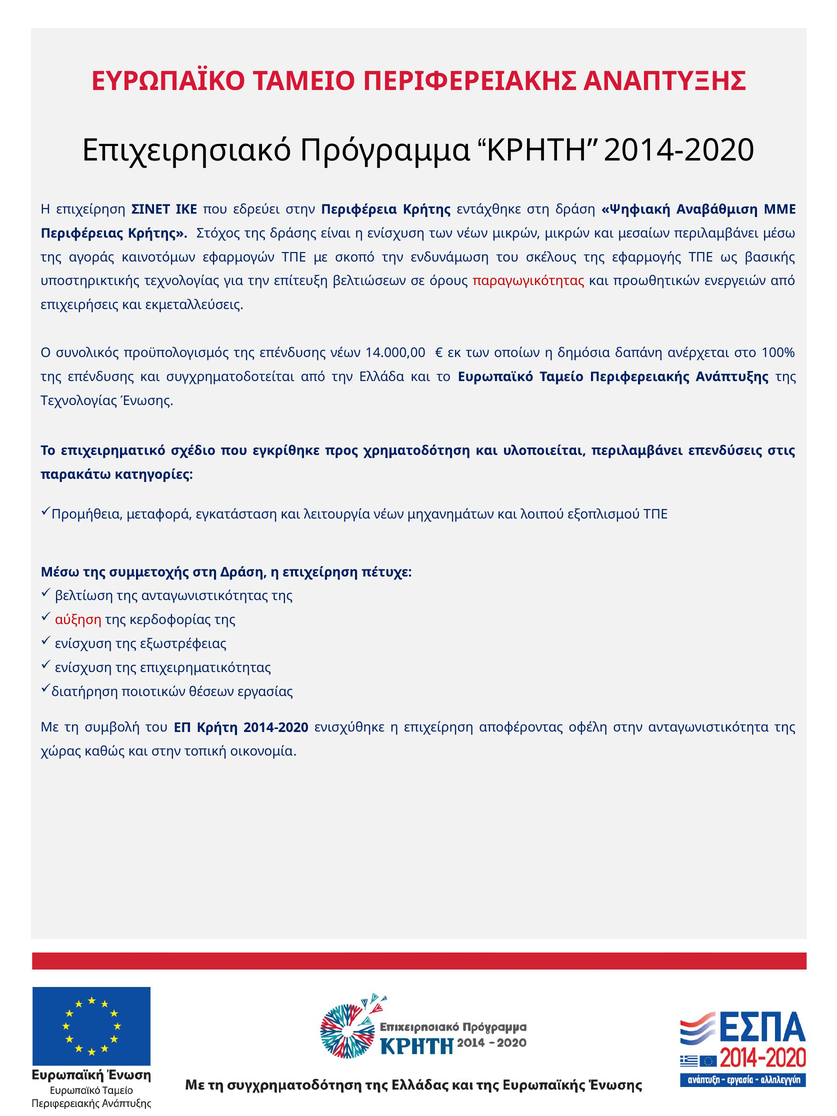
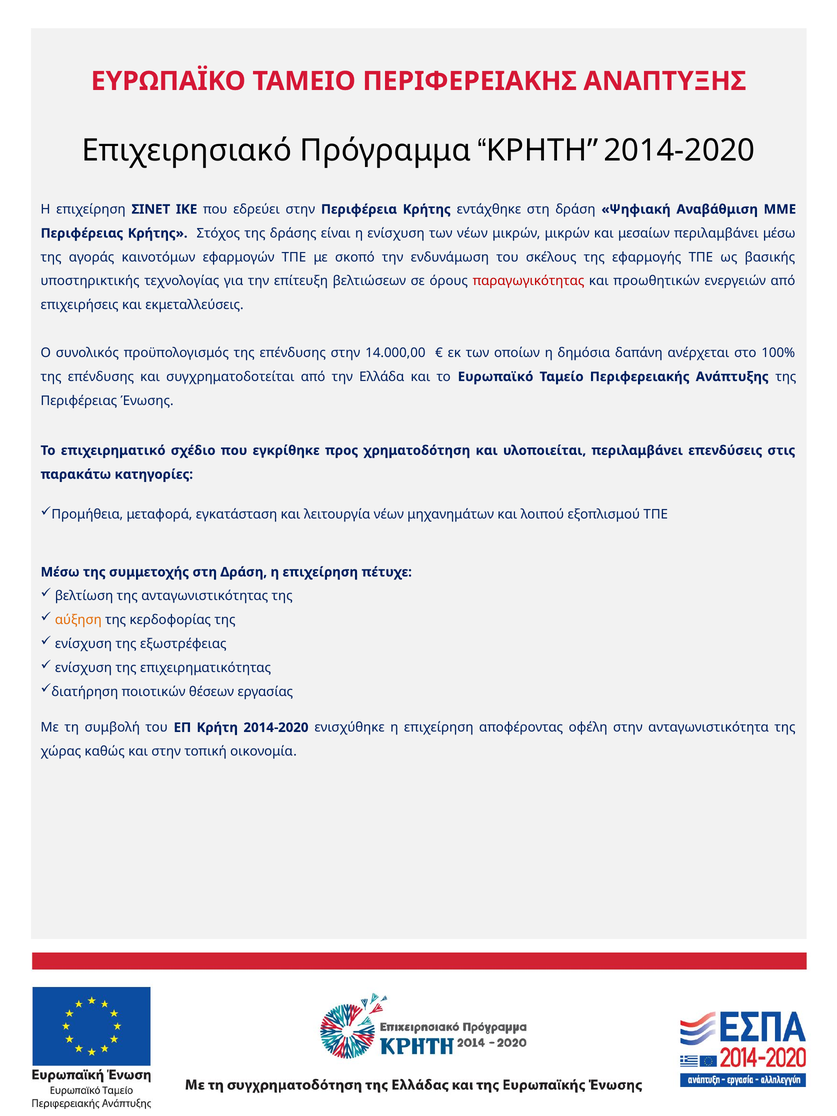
επένδυσης νέων: νέων -> στην
Τεχνολογίας at (79, 401): Τεχνολογίας -> Περιφέρειας
αύξηση colour: red -> orange
